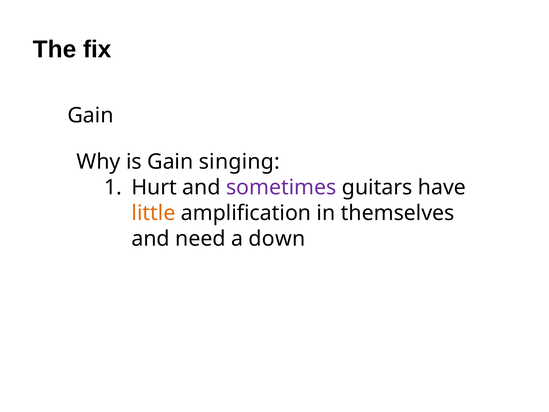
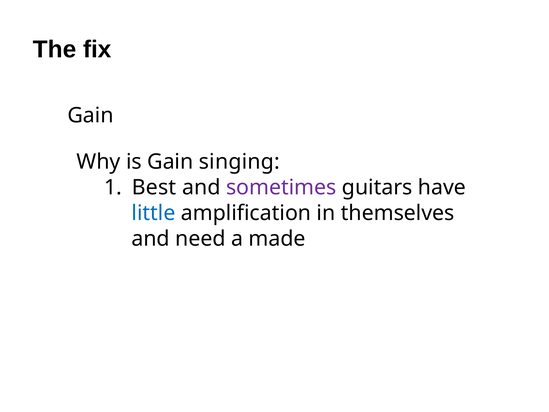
Hurt: Hurt -> Best
little colour: orange -> blue
down: down -> made
